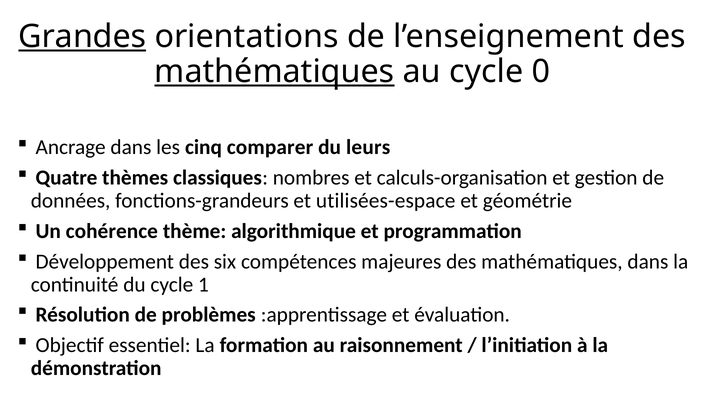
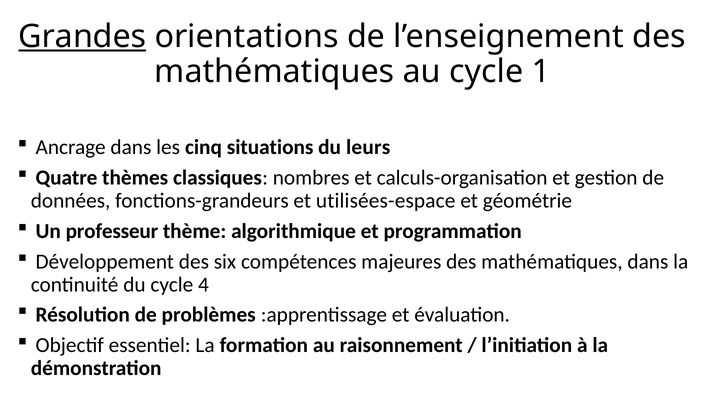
mathématiques at (274, 72) underline: present -> none
0: 0 -> 1
comparer: comparer -> situations
cohérence: cohérence -> professeur
1: 1 -> 4
